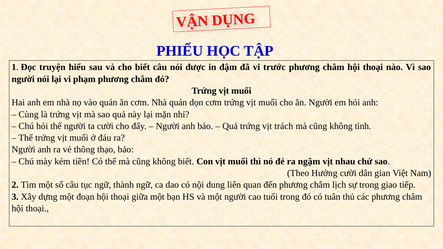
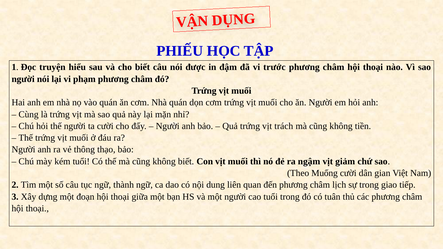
tình: tình -> tiền
kém tiền: tiền -> tuổi
nhau: nhau -> giảm
Hưởng: Hưởng -> Muống
